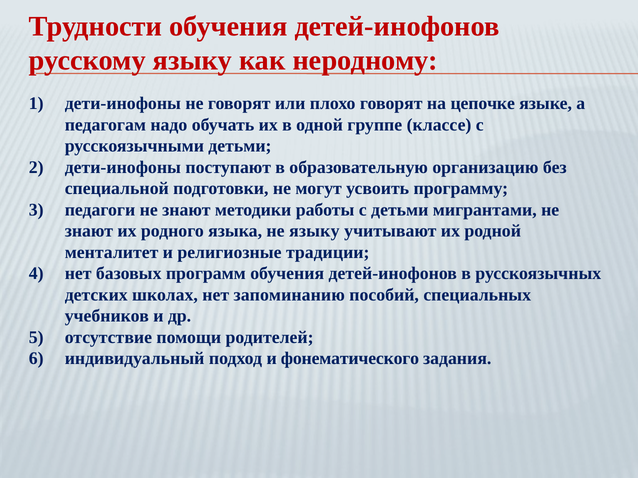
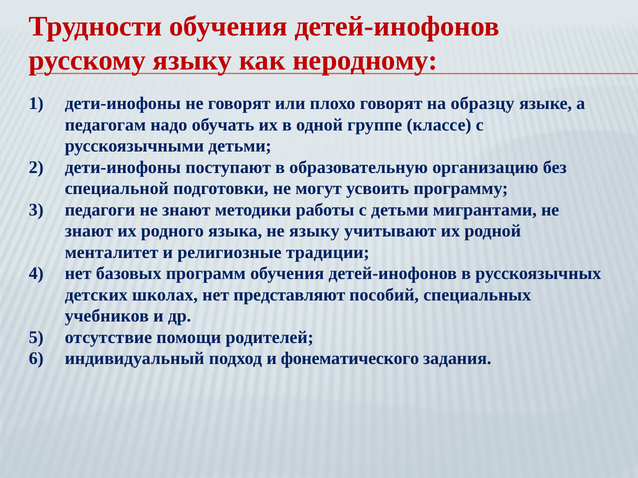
цепочке: цепочке -> образцу
запоминанию: запоминанию -> представляют
